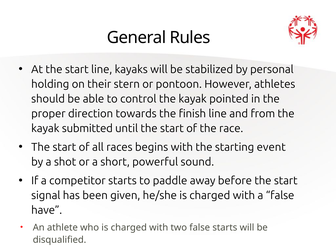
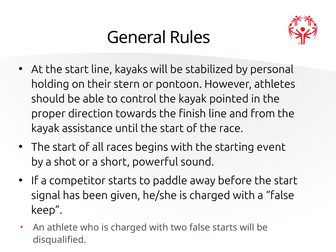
submitted: submitted -> assistance
have: have -> keep
